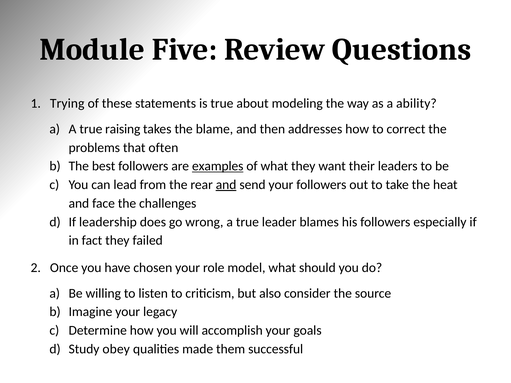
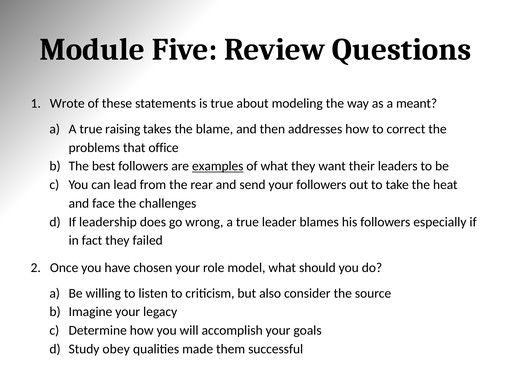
Trying: Trying -> Wrote
ability: ability -> meant
often: often -> office
and at (226, 185) underline: present -> none
